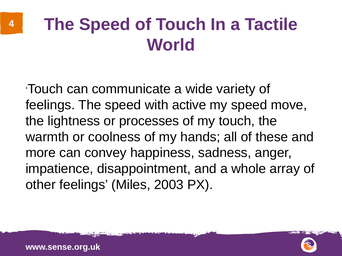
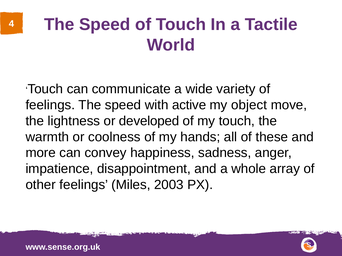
my speed: speed -> object
processes: processes -> developed
